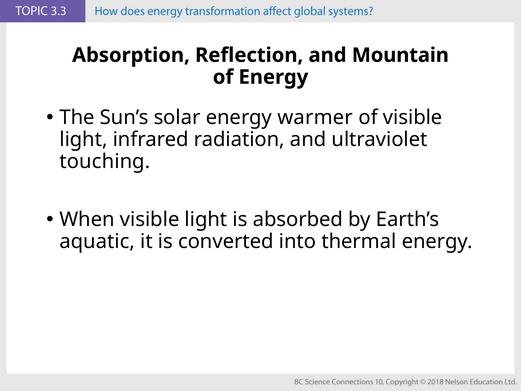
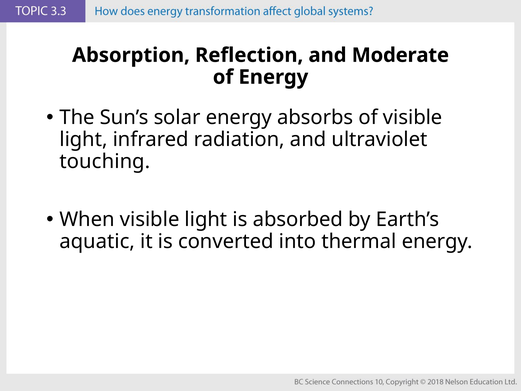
Mountain: Mountain -> Moderate
warmer: warmer -> absorbs
